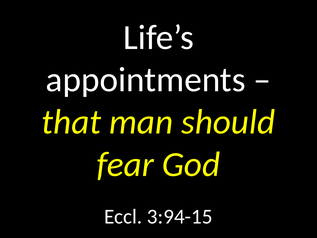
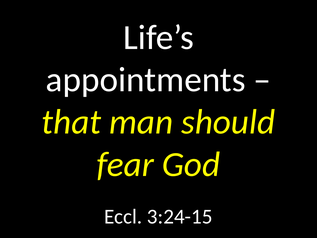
3:94-15: 3:94-15 -> 3:24-15
